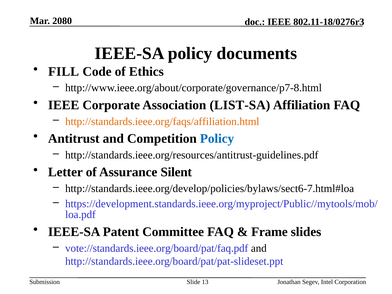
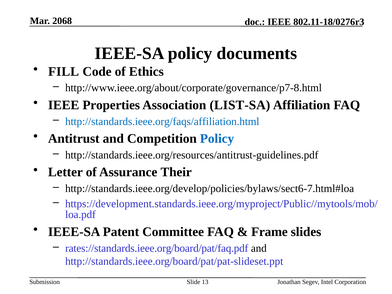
2080: 2080 -> 2068
Corporate: Corporate -> Properties
http://standards.ieee.org/faqs/affiliation.html colour: orange -> blue
Silent: Silent -> Their
vote://standards.ieee.org/board/pat/faq.pdf: vote://standards.ieee.org/board/pat/faq.pdf -> rates://standards.ieee.org/board/pat/faq.pdf
